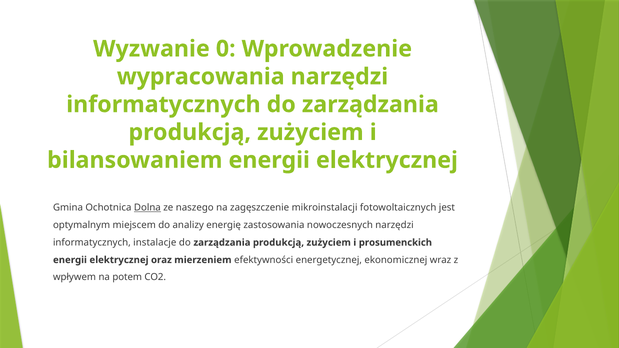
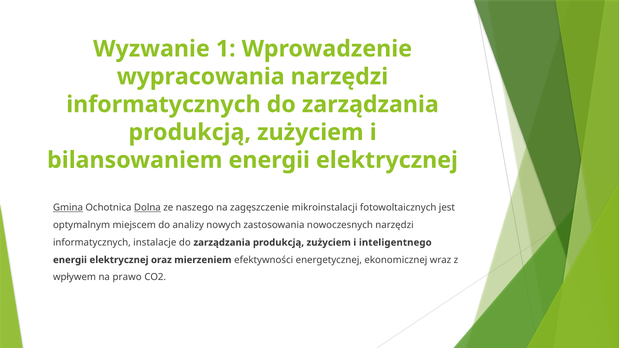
0: 0 -> 1
Gmina underline: none -> present
energię: energię -> nowych
prosumenckich: prosumenckich -> inteligentnego
potem: potem -> prawo
